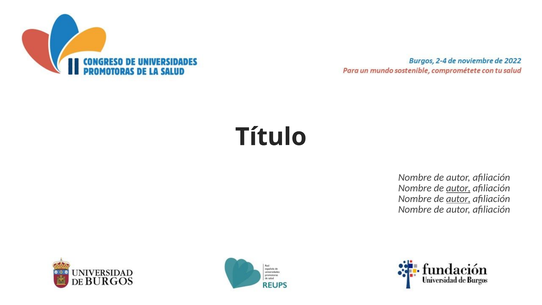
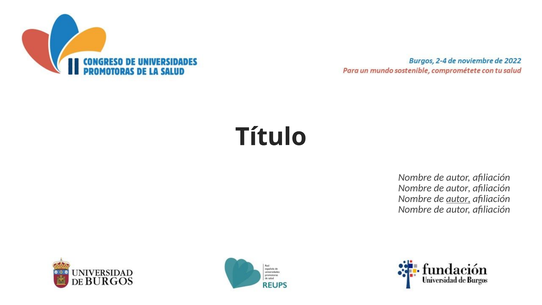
autor at (458, 188) underline: present -> none
